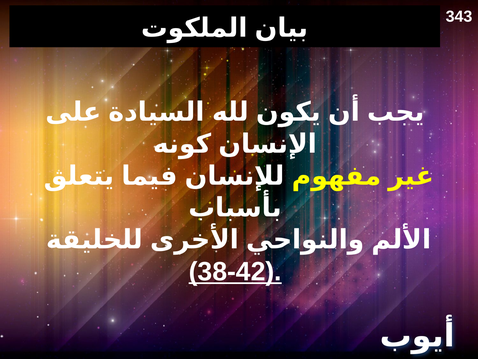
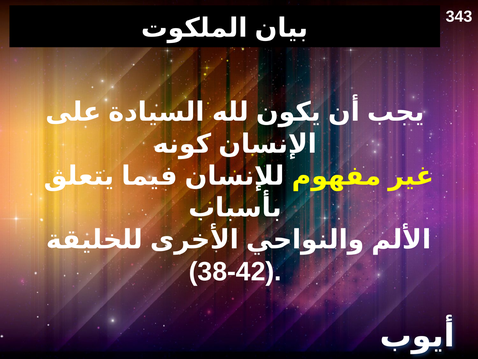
38-42 underline: present -> none
